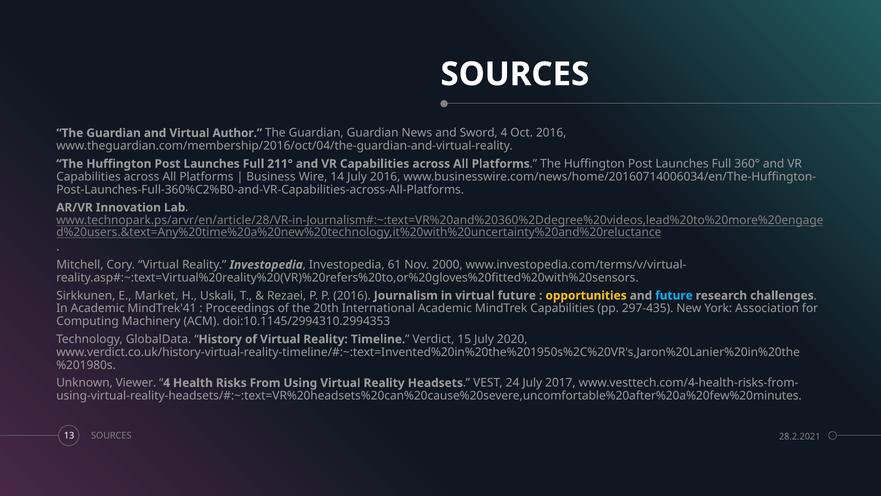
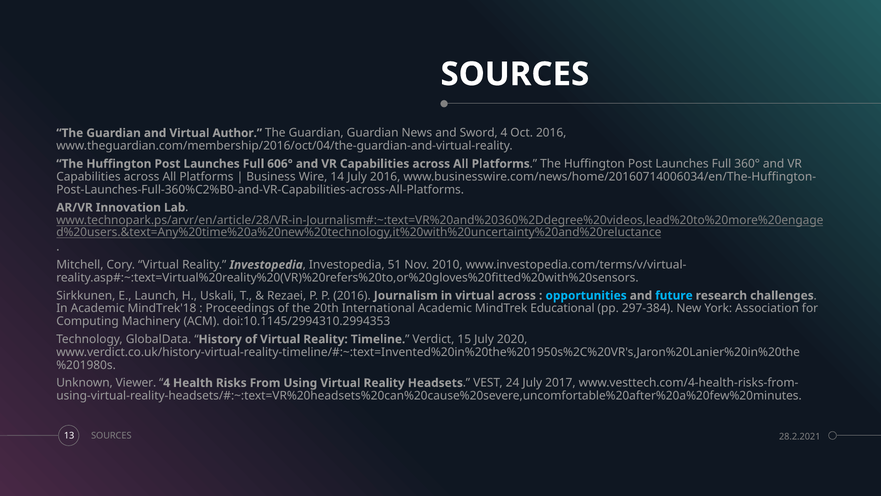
211°: 211° -> 606°
61: 61 -> 51
2000: 2000 -> 2010
Market: Market -> Launch
virtual future: future -> across
opportunities colour: yellow -> light blue
MindTrek'41: MindTrek'41 -> MindTrek'18
MindTrek Capabilities: Capabilities -> Educational
297-435: 297-435 -> 297-384
